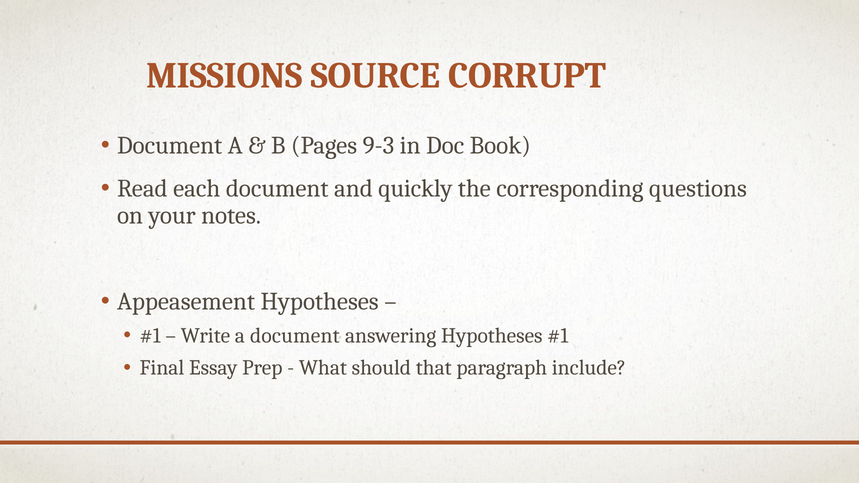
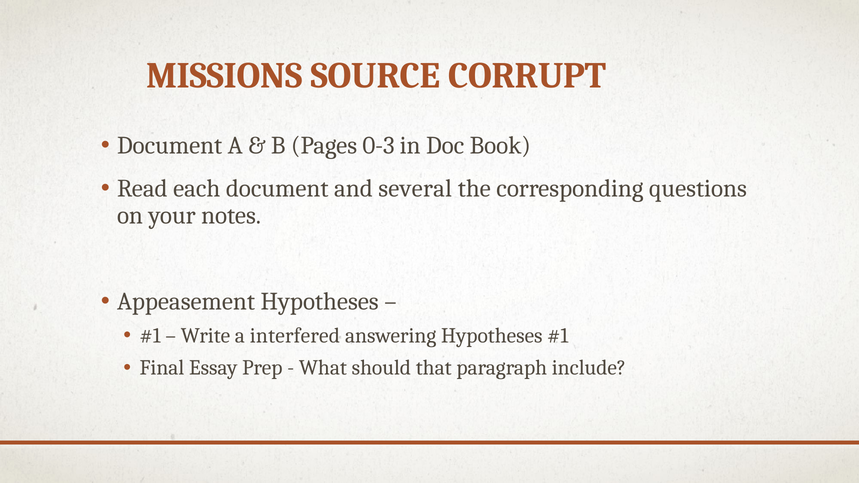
9-3: 9-3 -> 0-3
quickly: quickly -> several
a document: document -> interfered
